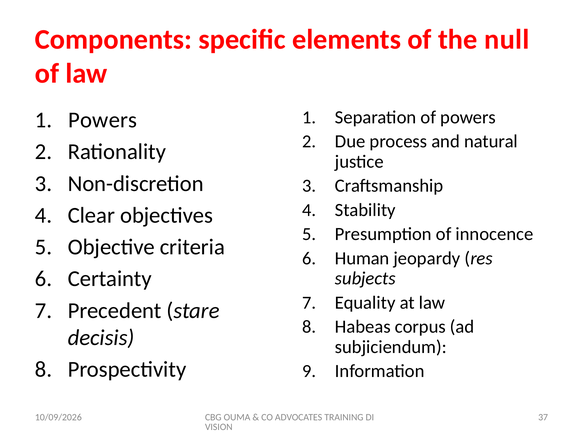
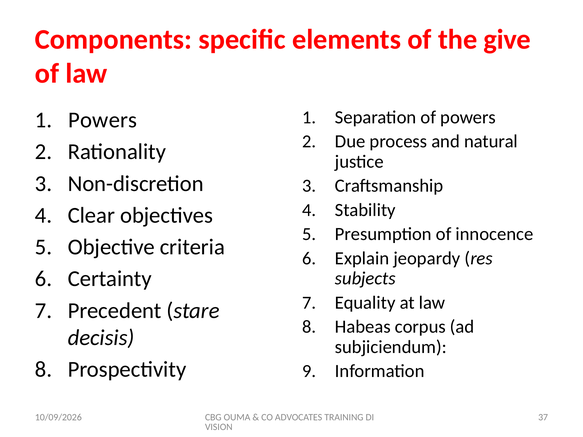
null: null -> give
Human: Human -> Explain
